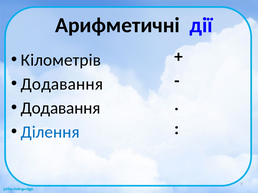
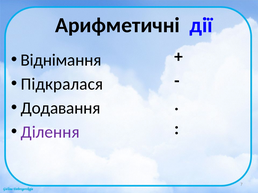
Кілометрів: Кілометрів -> Віднімання
Додавання at (62, 84): Додавання -> Підкралася
Ділення colour: blue -> purple
